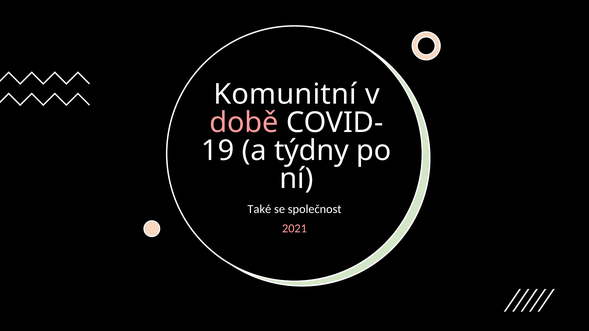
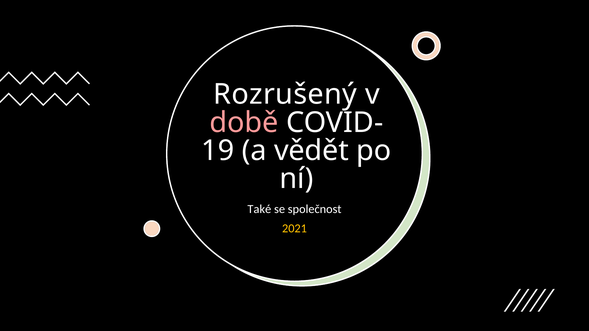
Komunitní: Komunitní -> Rozrušený
týdny: týdny -> vědět
2021 colour: pink -> yellow
